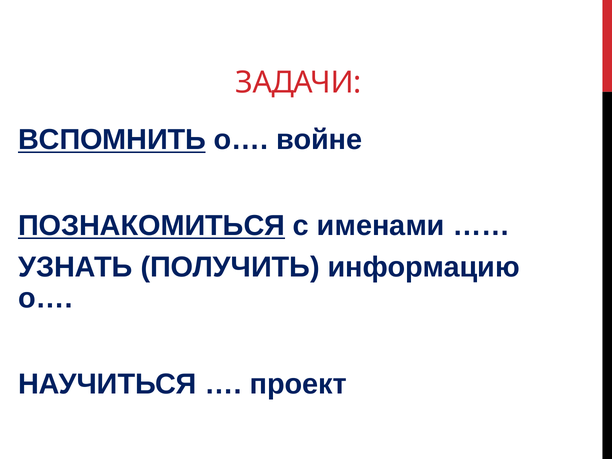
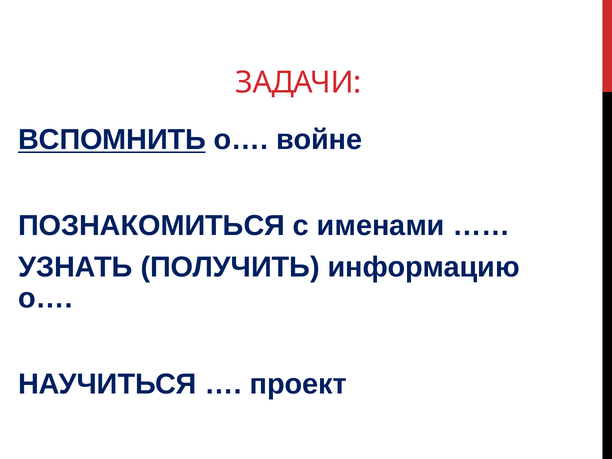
ПОЗНАКОМИТЬСЯ underline: present -> none
